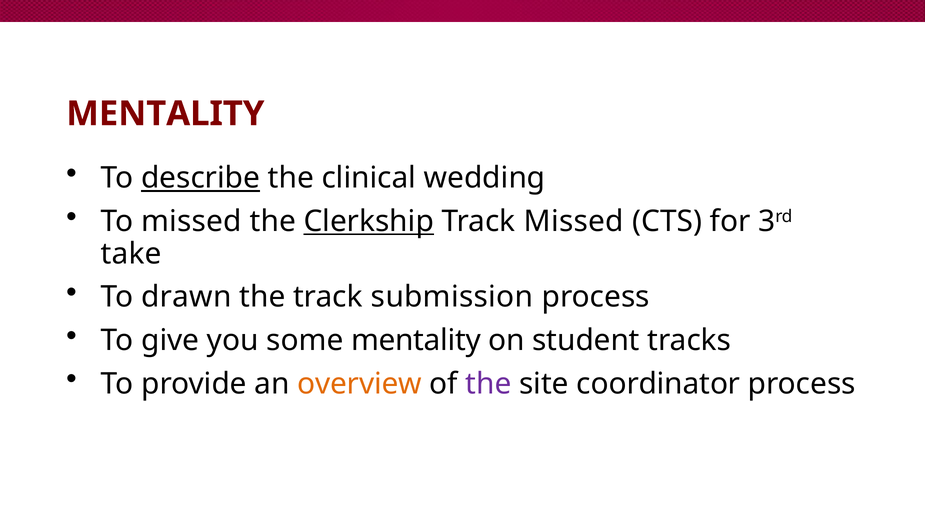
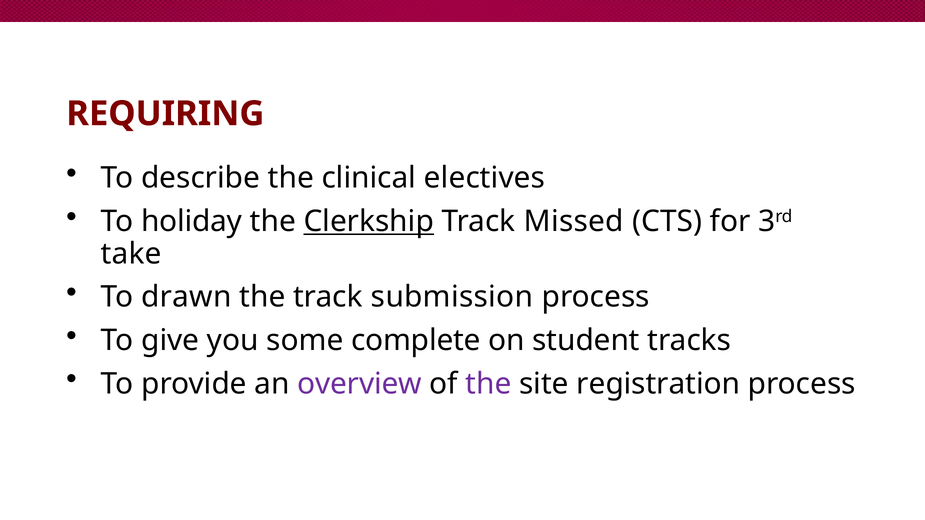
MENTALITY at (165, 114): MENTALITY -> REQUIRING
describe underline: present -> none
wedding: wedding -> electives
To missed: missed -> holiday
some mentality: mentality -> complete
overview colour: orange -> purple
coordinator: coordinator -> registration
